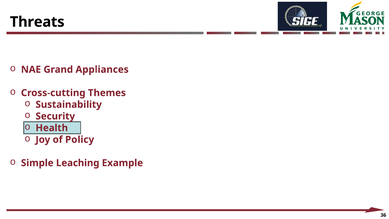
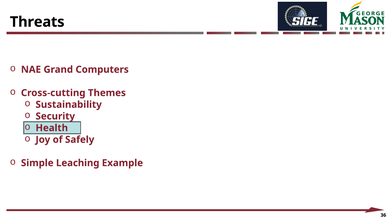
Appliances: Appliances -> Computers
Policy: Policy -> Safely
